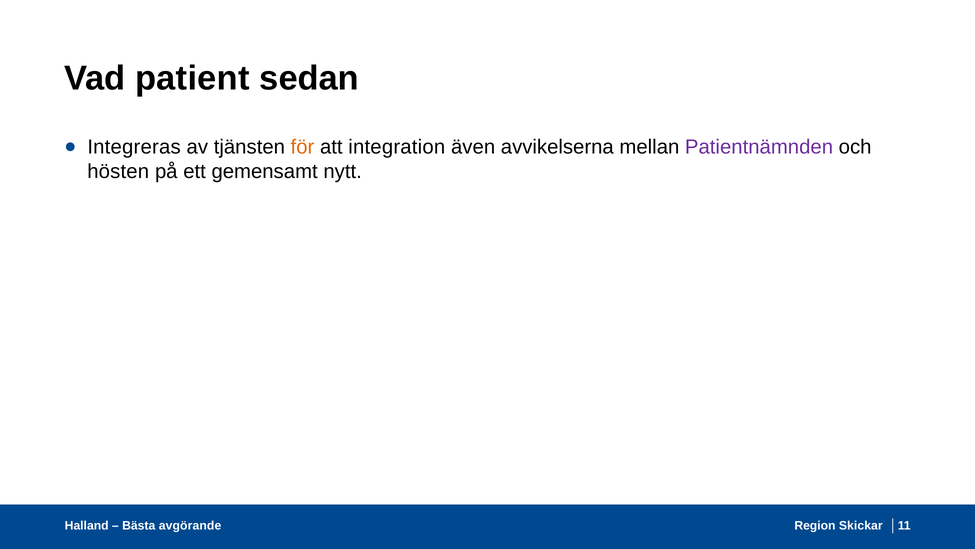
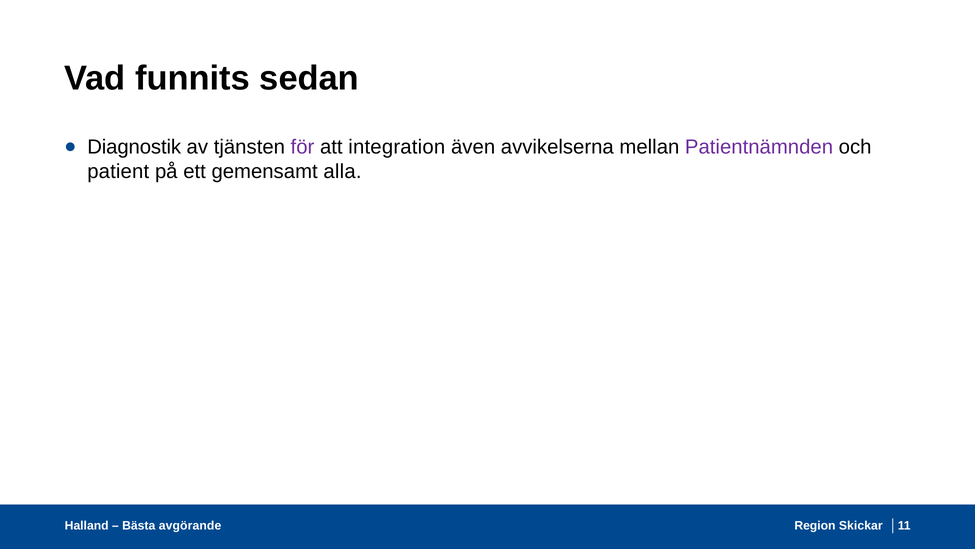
patient: patient -> funnits
Integreras: Integreras -> Diagnostik
för colour: orange -> purple
hösten: hösten -> patient
nytt: nytt -> alla
